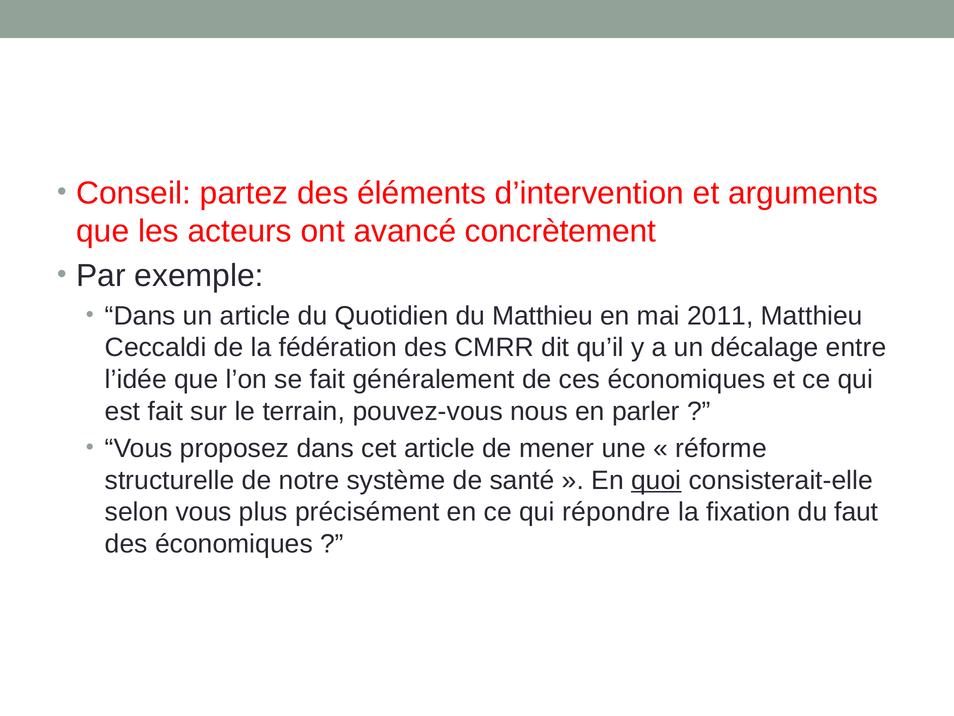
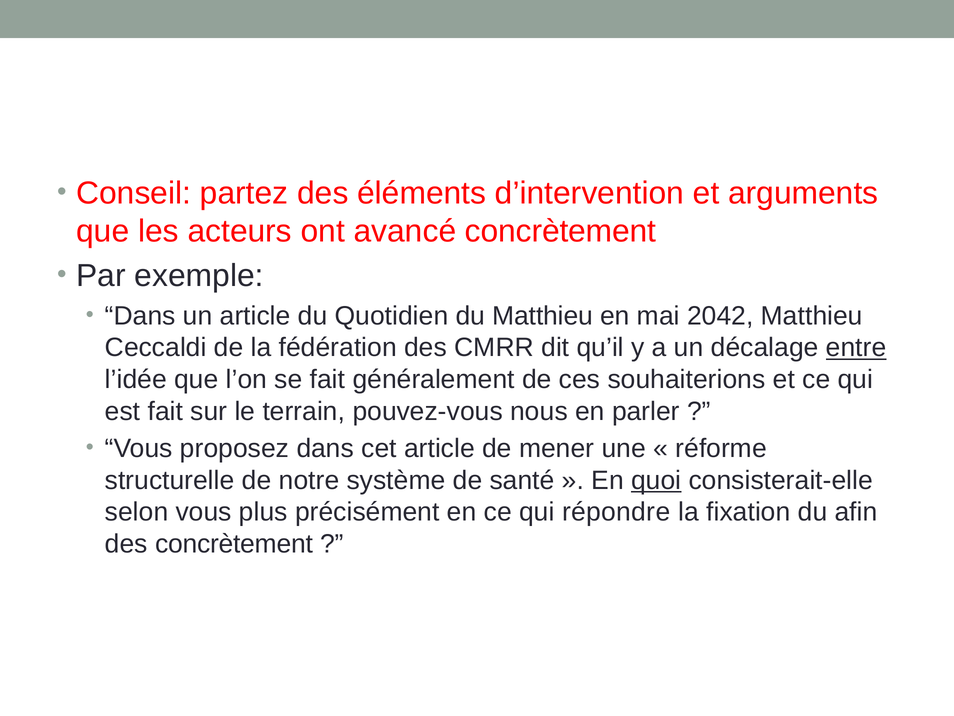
2011: 2011 -> 2042
entre underline: none -> present
ces économiques: économiques -> souhaiterions
faut: faut -> afin
des économiques: économiques -> concrètement
